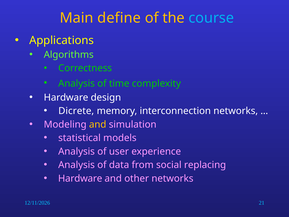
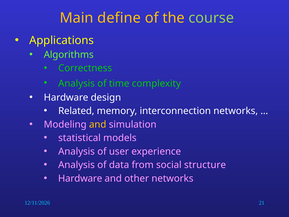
course colour: light blue -> light green
Dicrete: Dicrete -> Related
replacing: replacing -> structure
